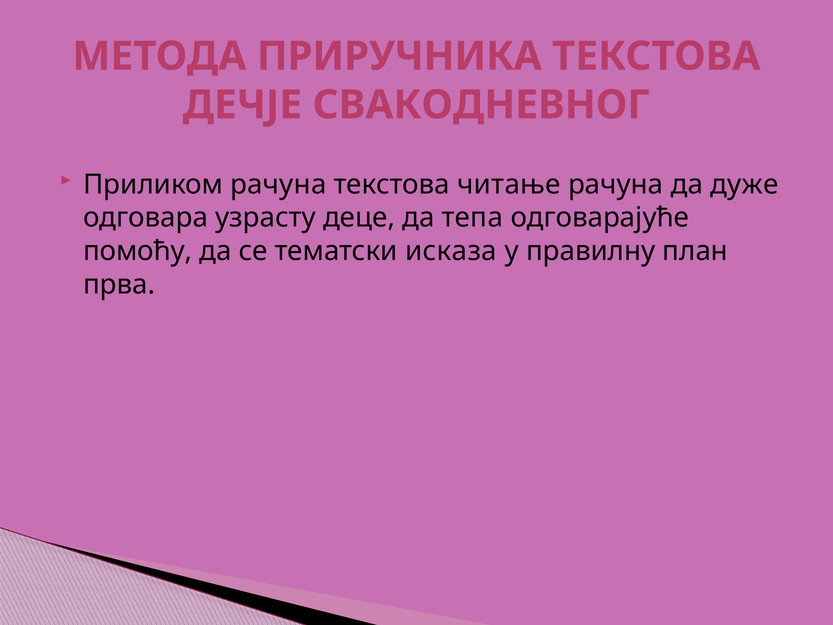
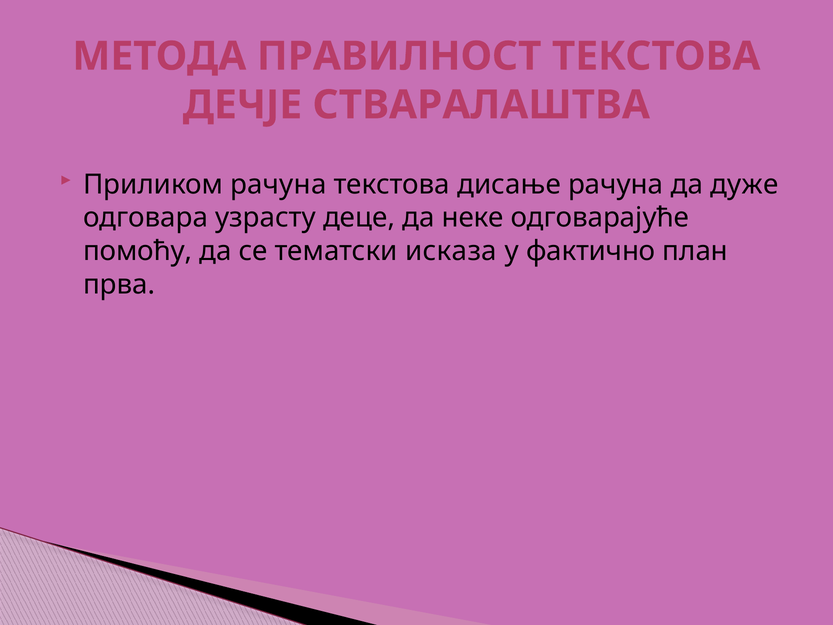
ПРИРУЧНИКА: ПРИРУЧНИКА -> ПРАВИЛНОСТ
СВАКОДНЕВНОГ: СВАКОДНЕВНОГ -> СТВАРАЛАШТВА
читање: читање -> дисање
тепа: тепа -> неке
правилну: правилну -> фактично
